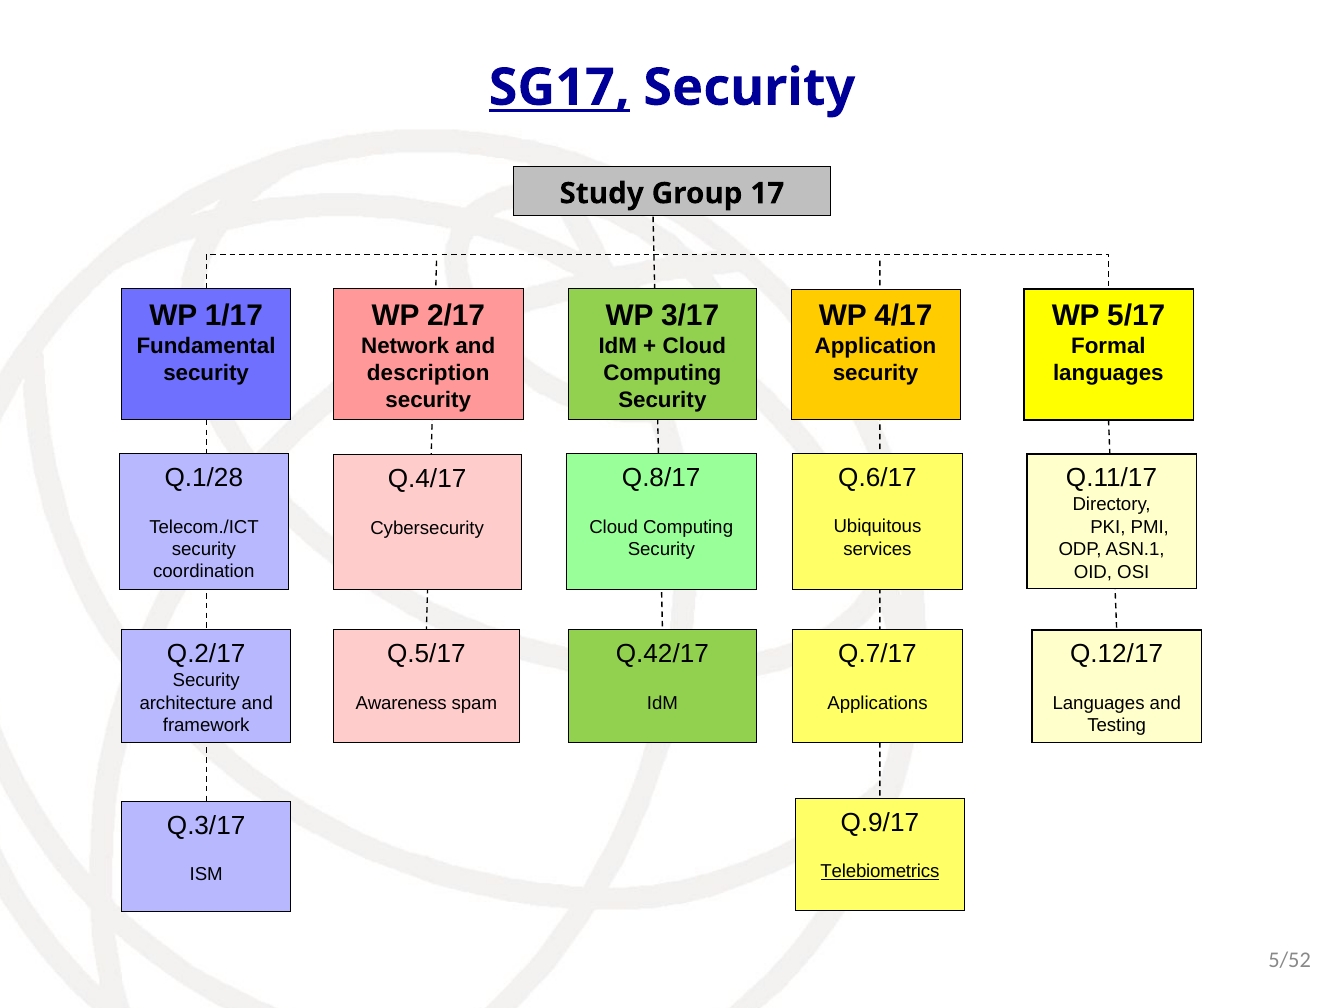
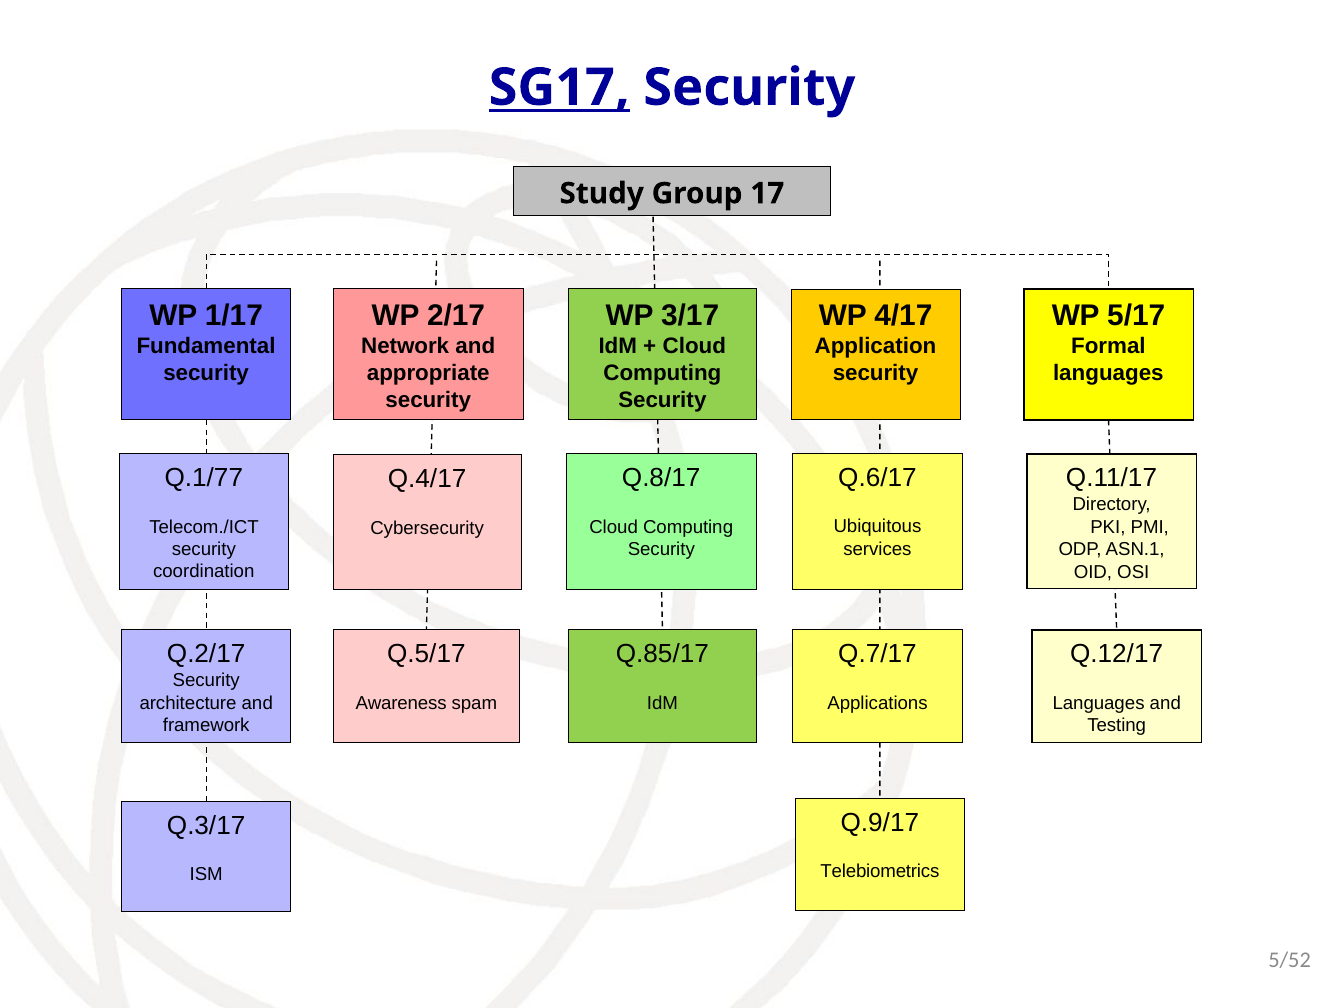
description: description -> appropriate
Q.1/28: Q.1/28 -> Q.1/77
Q.42/17: Q.42/17 -> Q.85/17
Telebiometrics underline: present -> none
